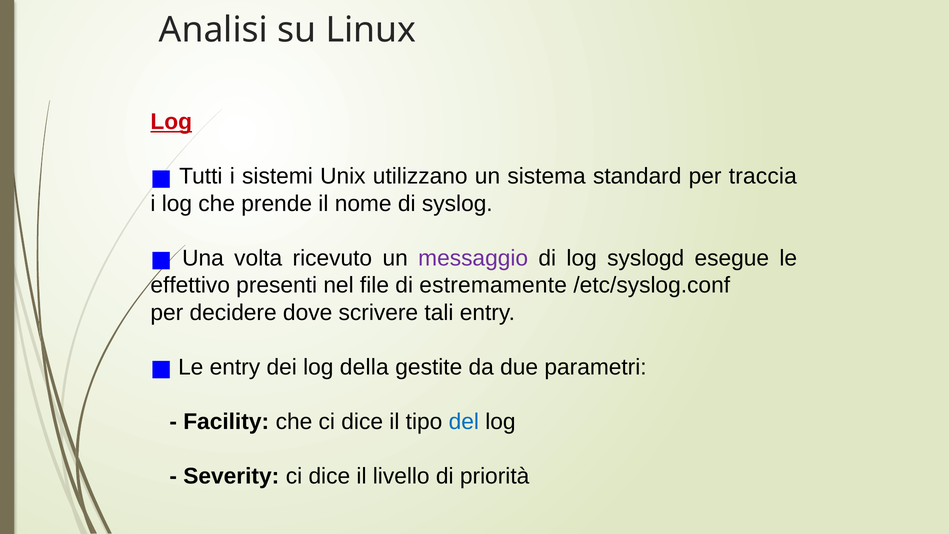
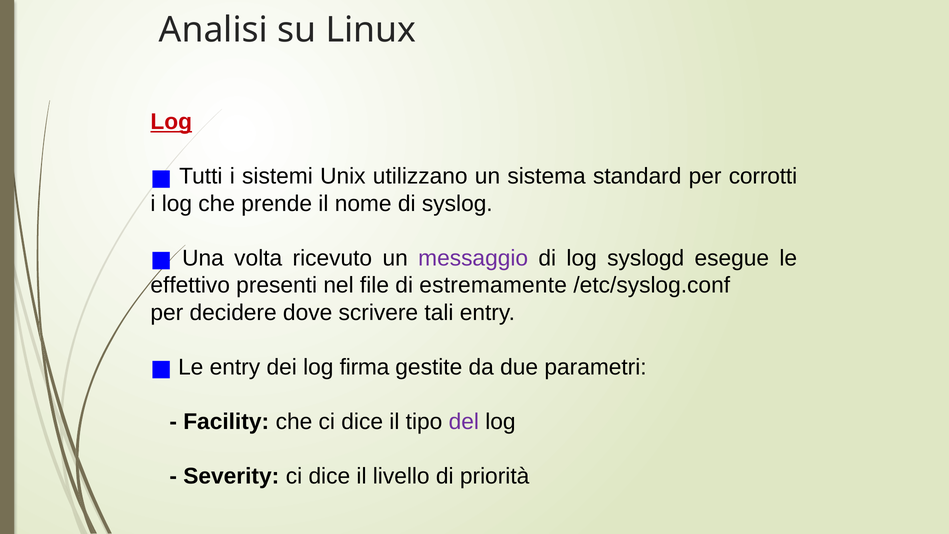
traccia: traccia -> corrotti
della: della -> firma
del colour: blue -> purple
